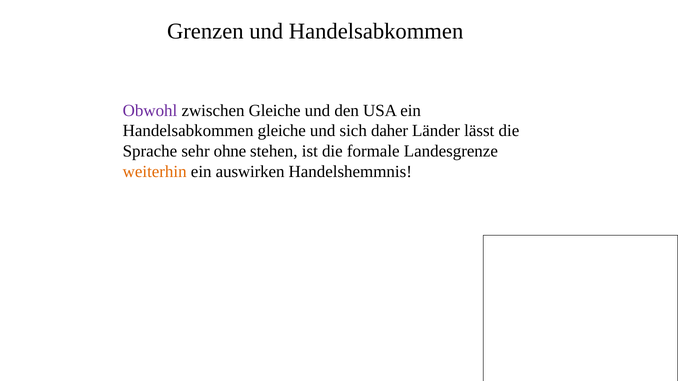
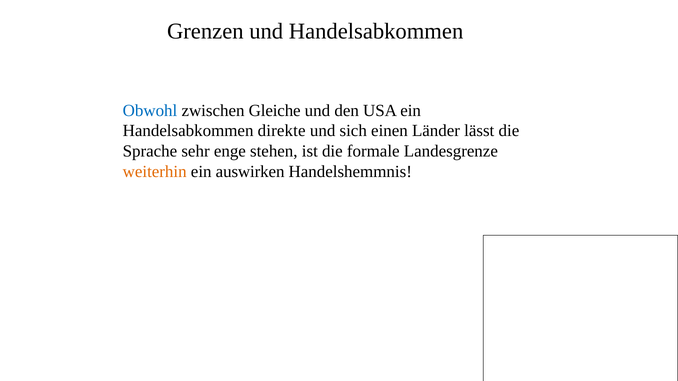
Obwohl colour: purple -> blue
Handelsabkommen gleiche: gleiche -> direkte
daher: daher -> einen
ohne: ohne -> enge
